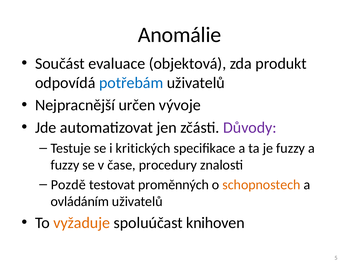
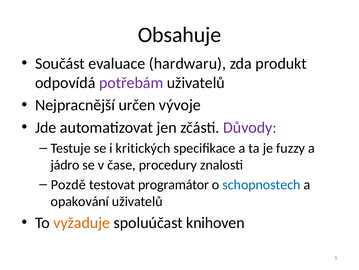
Anomálie: Anomálie -> Obsahuje
objektová: objektová -> hardwaru
potřebám colour: blue -> purple
fuzzy at (65, 165): fuzzy -> jádro
proměnných: proměnných -> programátor
schopnostech colour: orange -> blue
ovládáním: ovládáním -> opakování
